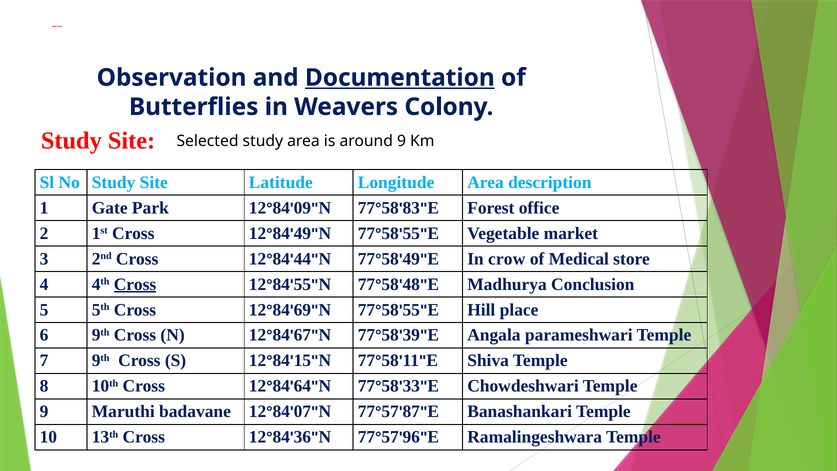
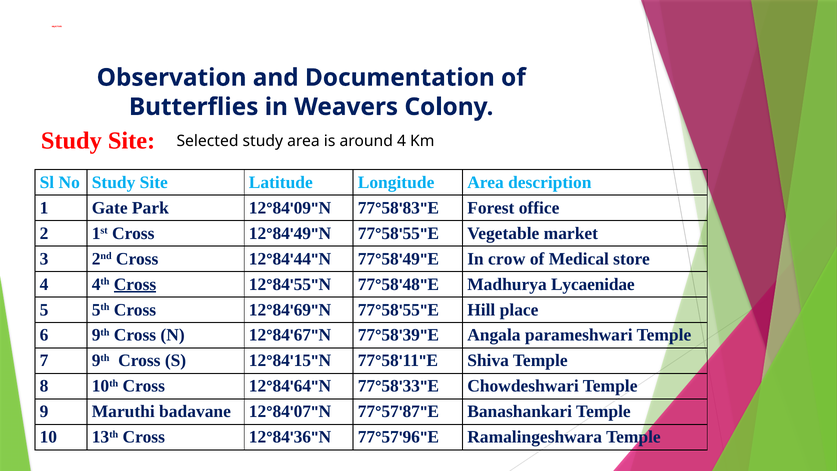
Documentation underline: present -> none
around 9: 9 -> 4
Conclusion: Conclusion -> Lycaenidae
